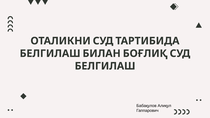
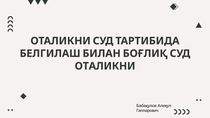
БЕЛГИЛАШ: БЕЛГИЛАШ -> ОТАЛИКНИ
